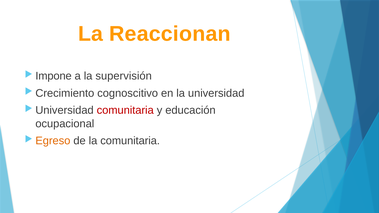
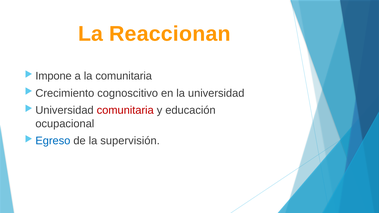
la supervisión: supervisión -> comunitaria
Egreso colour: orange -> blue
la comunitaria: comunitaria -> supervisión
